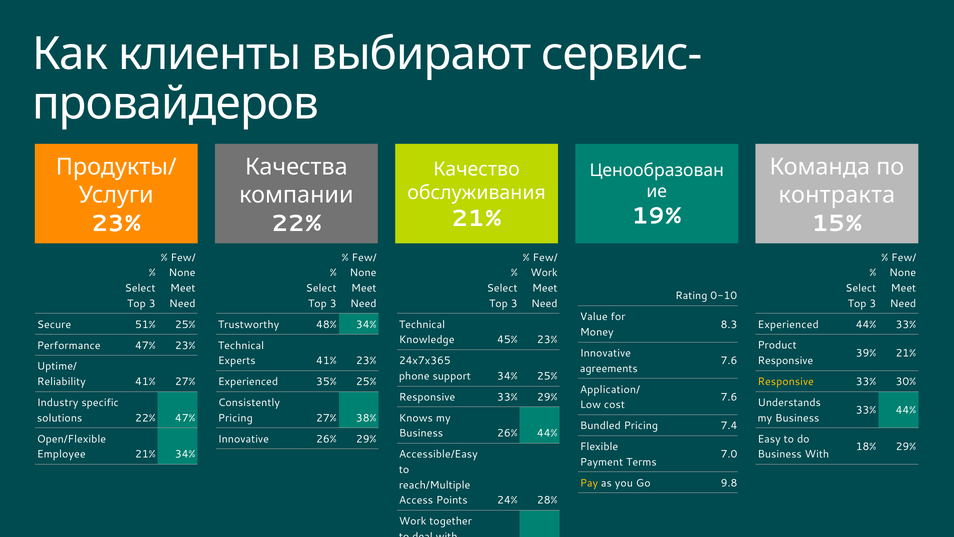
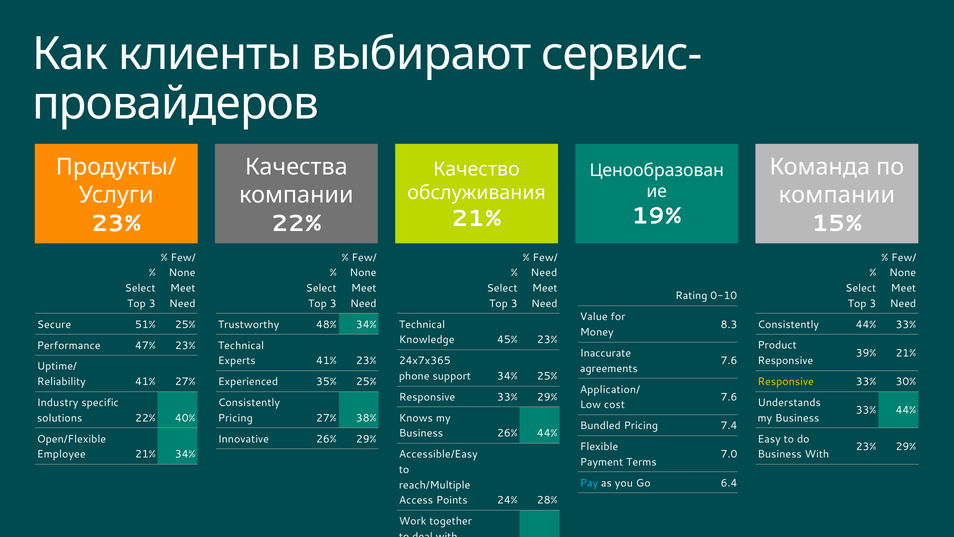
контракта at (837, 195): контракта -> компании
Work at (544, 273): Work -> Need
Experienced at (788, 324): Experienced -> Consistently
Innovative at (605, 353): Innovative -> Inaccurate
22% 47%: 47% -> 40%
18% at (866, 446): 18% -> 23%
Pay colour: yellow -> light blue
9.8: 9.8 -> 6.4
